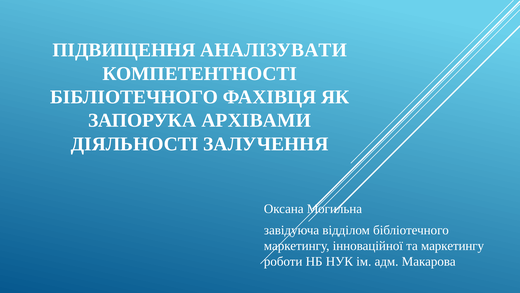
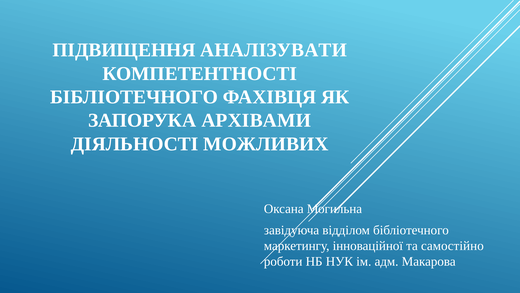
ЗАЛУЧЕННЯ: ЗАЛУЧЕННЯ -> МОЖЛИВИХ
та маркетингу: маркетингу -> самостійно
